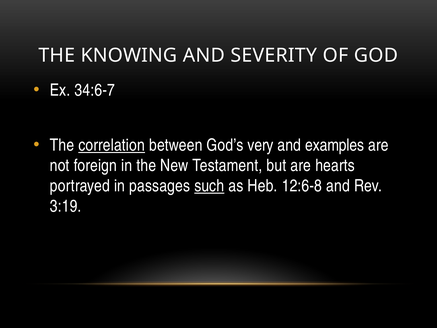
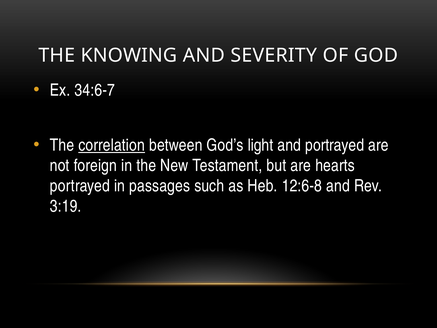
very: very -> light
and examples: examples -> portrayed
such underline: present -> none
